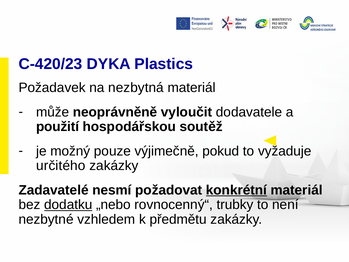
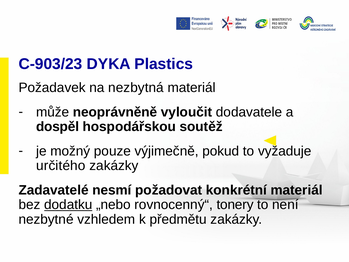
C-420/23: C-420/23 -> C-903/23
použití: použití -> dospěl
konkrétní underline: present -> none
trubky: trubky -> tonery
